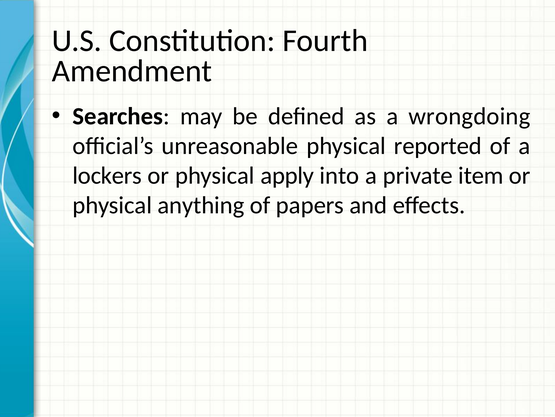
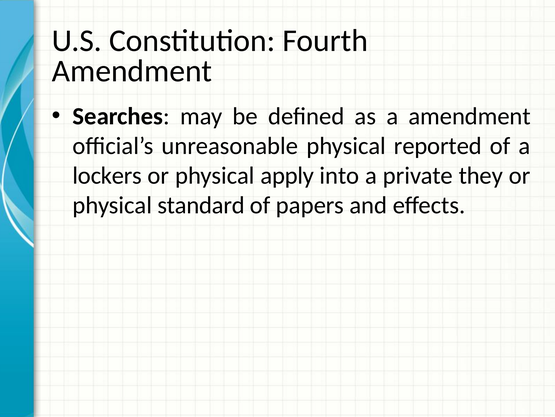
a wrongdoing: wrongdoing -> amendment
item: item -> they
anything: anything -> standard
